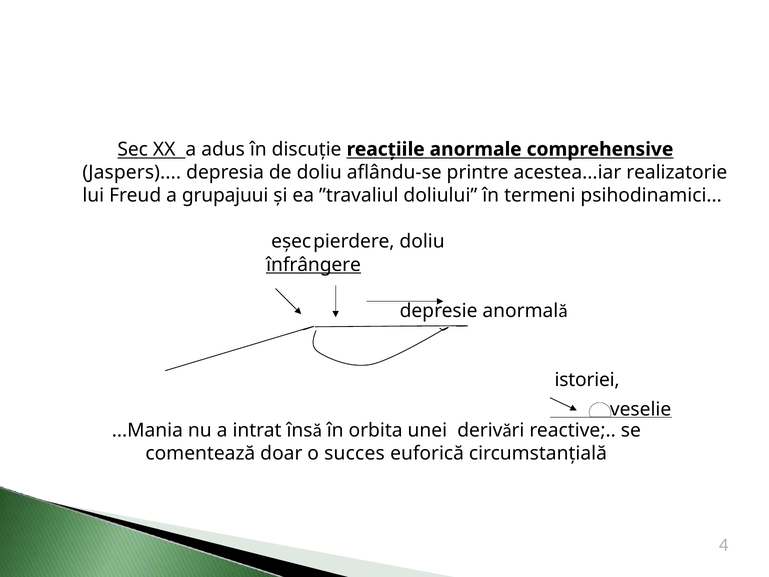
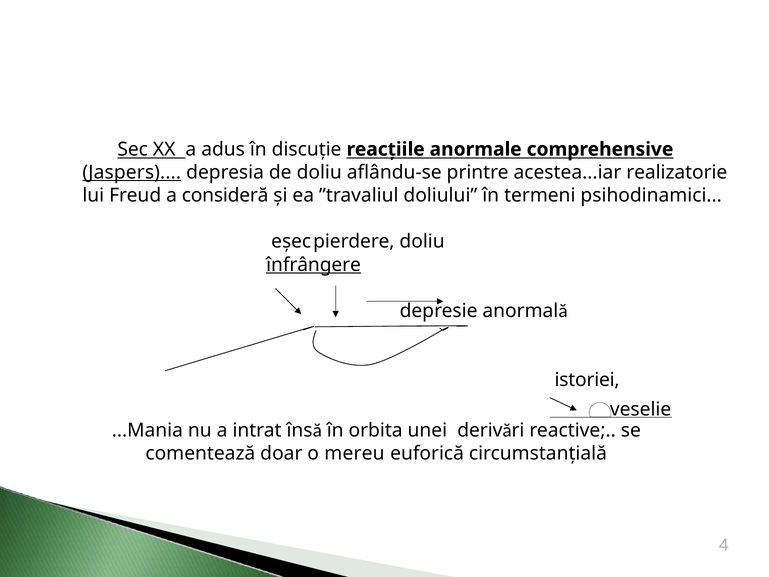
Jaspers underline: none -> present
grupajuui: grupajuui -> consideră
succes: succes -> mereu
